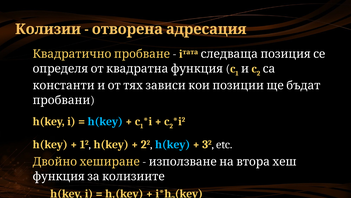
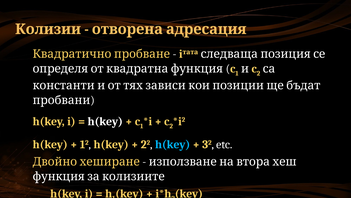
h(key at (105, 121) colour: light blue -> white
